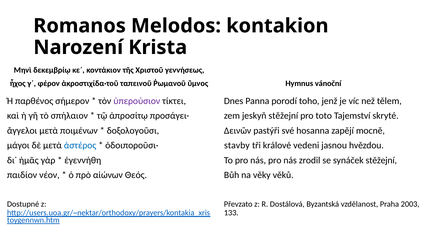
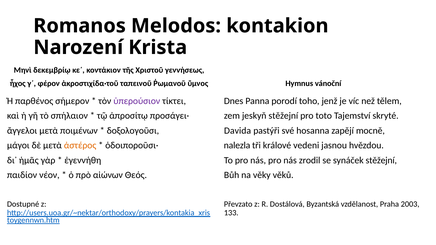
Δεινῶν: Δεινῶν -> Davida
ἀστέρος colour: blue -> orange
stavby: stavby -> nalezla
